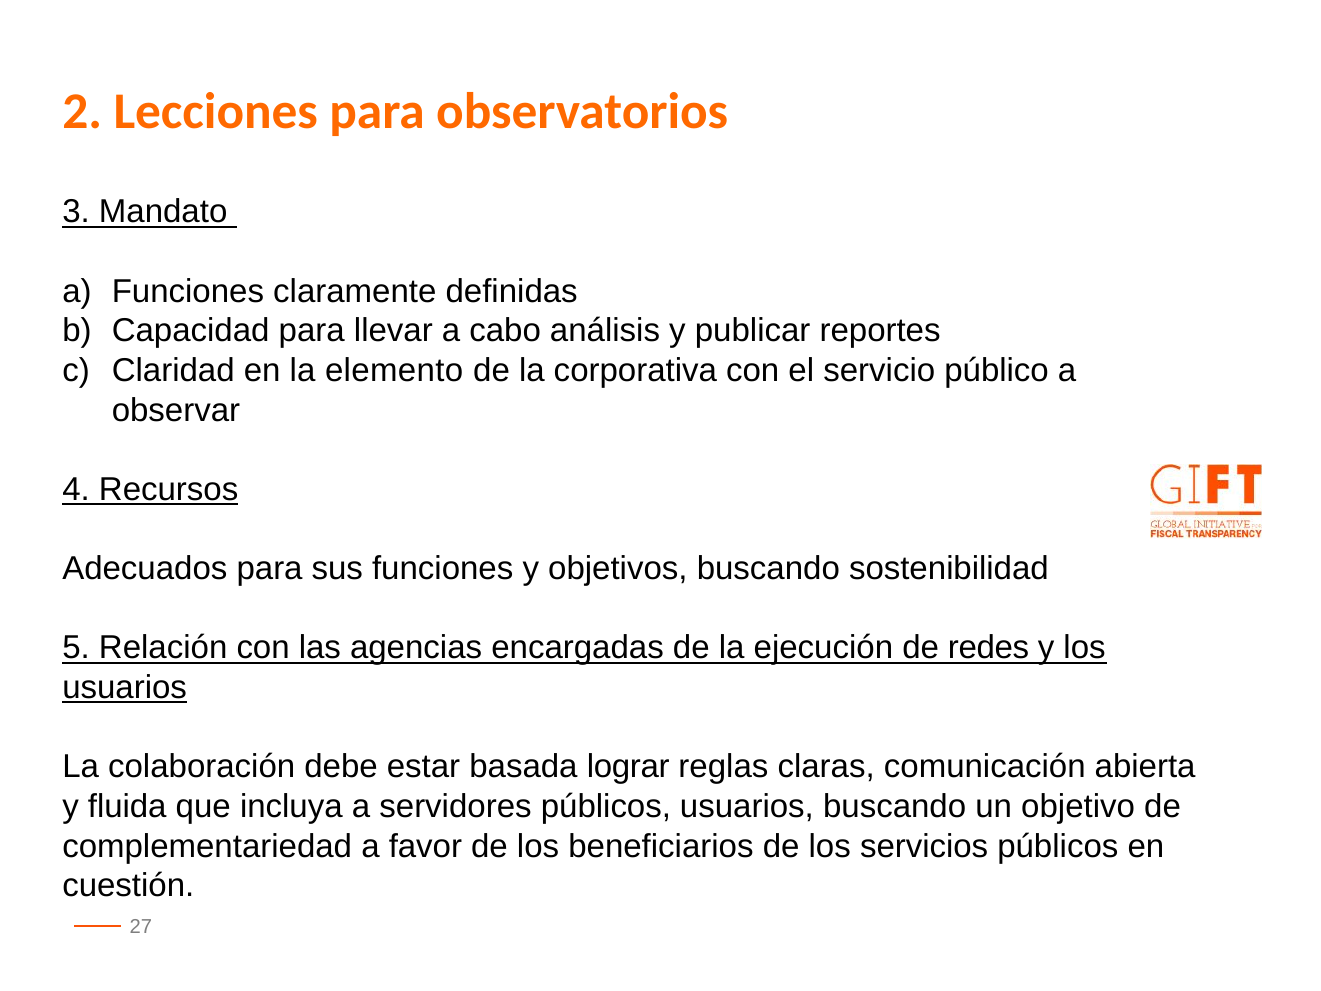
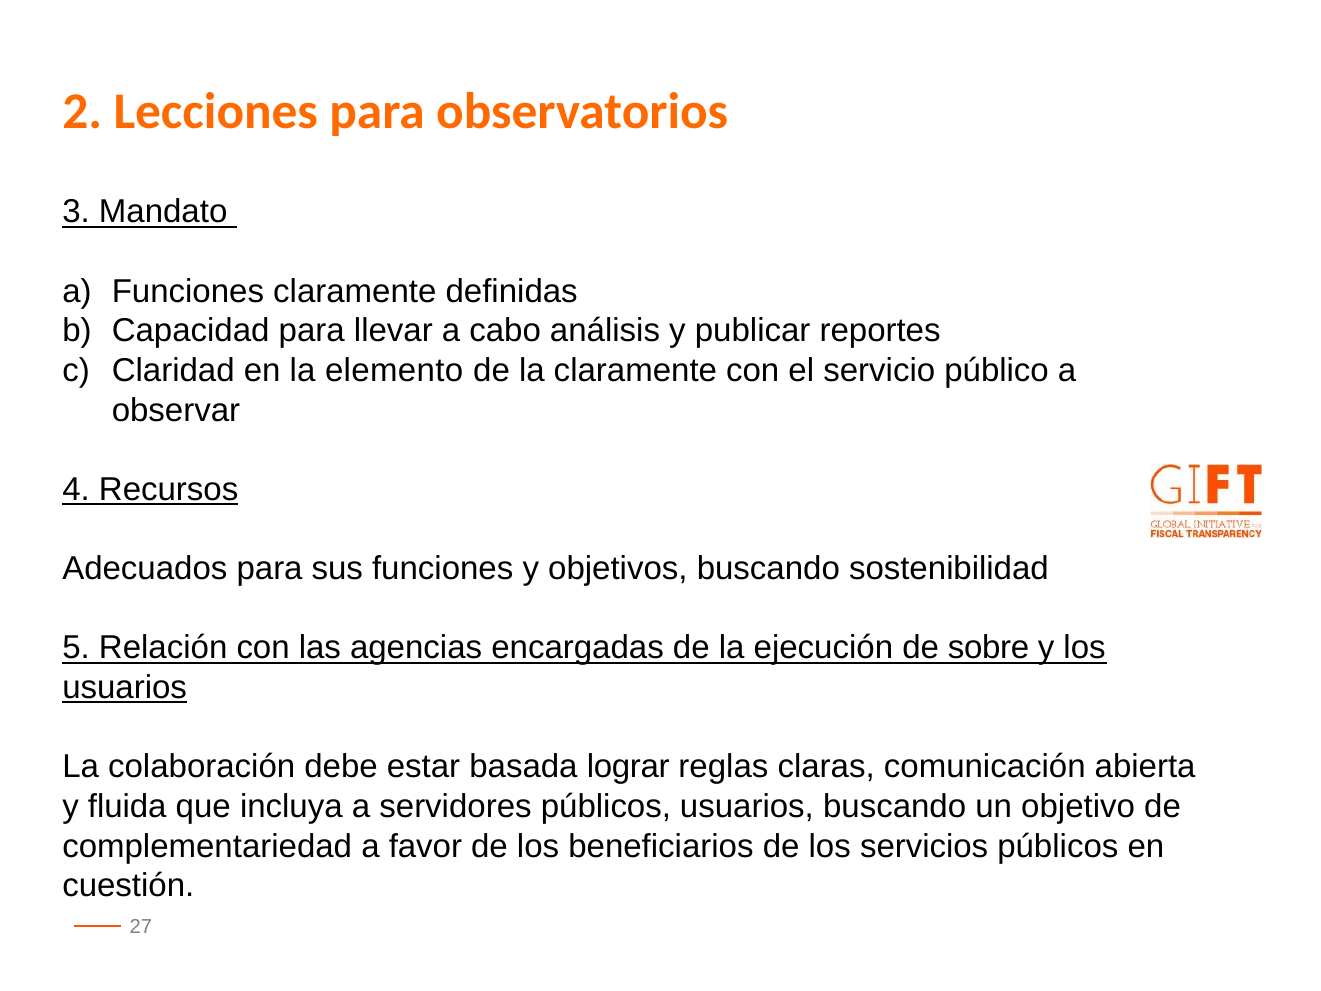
la corporativa: corporativa -> claramente
redes: redes -> sobre
